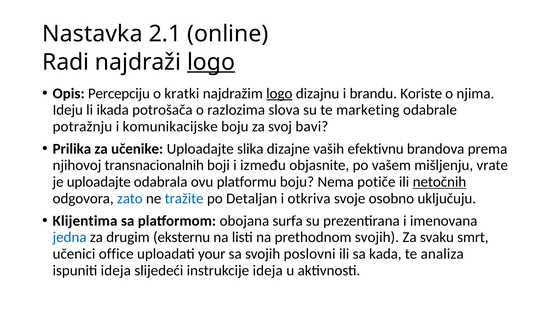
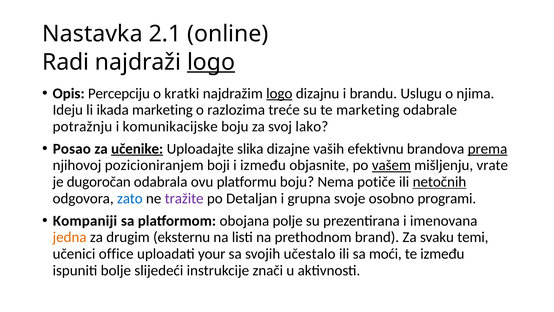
Koriste: Koriste -> Uslugu
ikada potrošača: potrošača -> marketing
slova: slova -> treće
bavi: bavi -> lako
Prilika: Prilika -> Posao
učenike underline: none -> present
prema underline: none -> present
transnacionalnih: transnacionalnih -> pozicioniranjem
vašem underline: none -> present
je uploadajte: uploadajte -> dugoročan
tražite colour: blue -> purple
otkriva: otkriva -> grupna
uključuju: uključuju -> programi
Klijentima: Klijentima -> Kompaniji
surfa: surfa -> polje
jedna colour: blue -> orange
prethodnom svojih: svojih -> brand
smrt: smrt -> temi
poslovni: poslovni -> učestalo
kada: kada -> moći
te analiza: analiza -> između
ispuniti ideja: ideja -> bolje
instrukcije ideja: ideja -> znači
